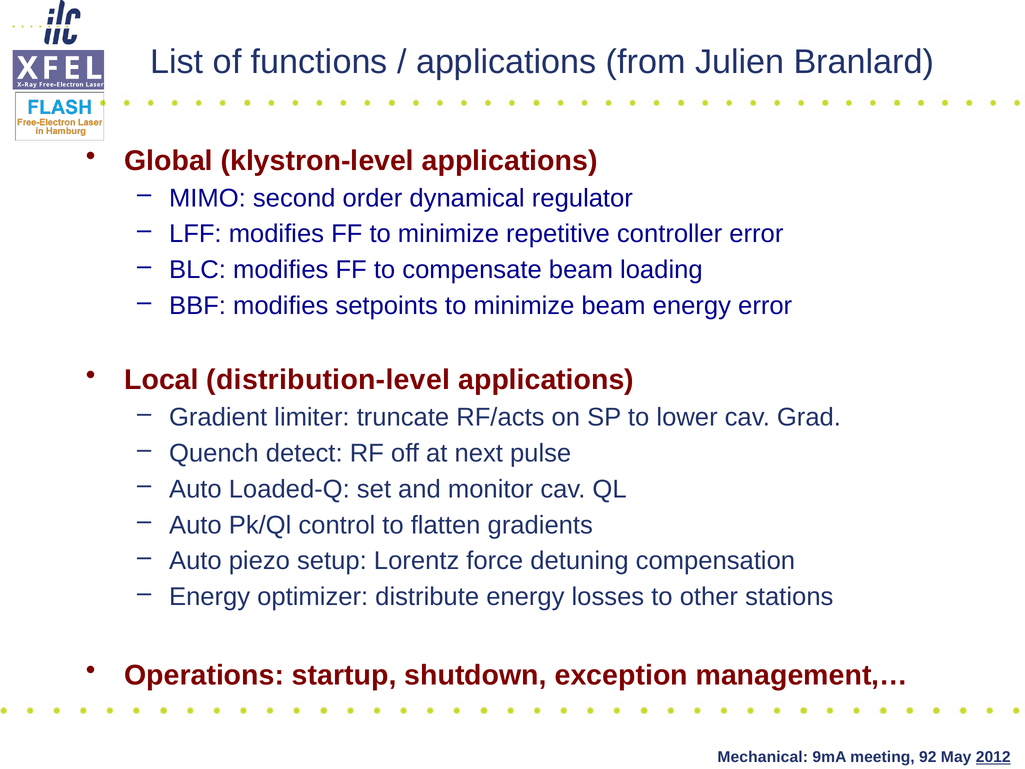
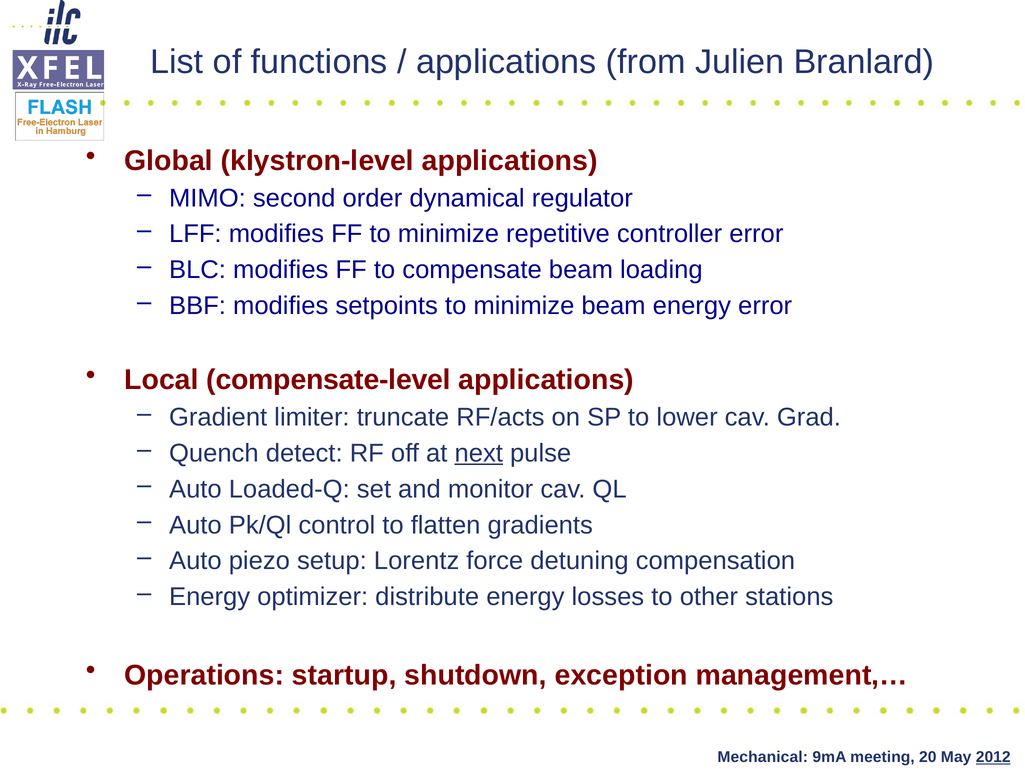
distribution-level: distribution-level -> compensate-level
next underline: none -> present
92: 92 -> 20
